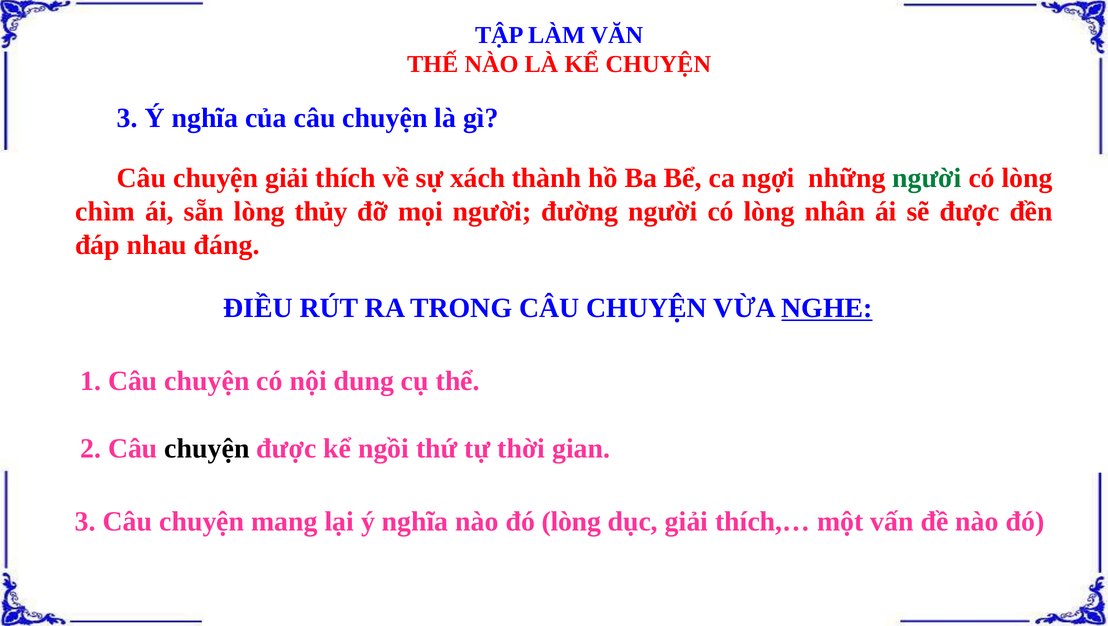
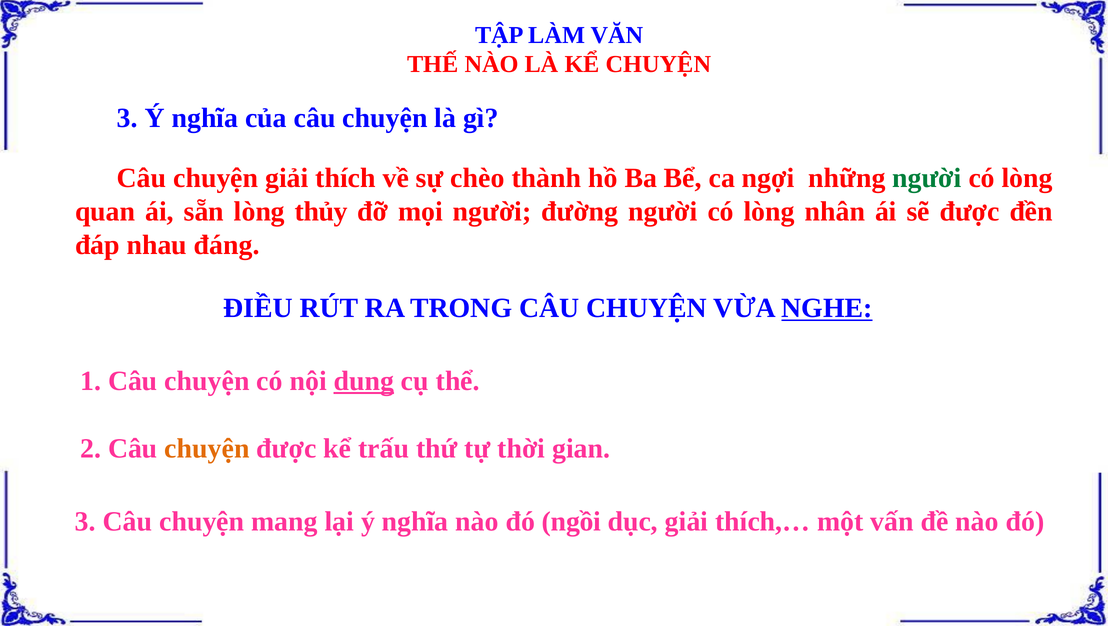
xách: xách -> chèo
chìm: chìm -> quan
dung underline: none -> present
chuyện at (207, 449) colour: black -> orange
ngồi: ngồi -> trấu
đó lòng: lòng -> ngồi
